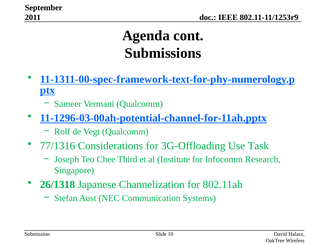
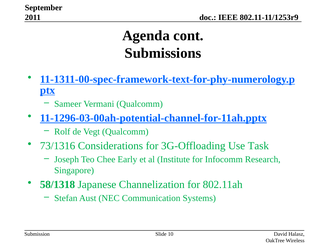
77/1316: 77/1316 -> 73/1316
Third: Third -> Early
26/1318: 26/1318 -> 58/1318
